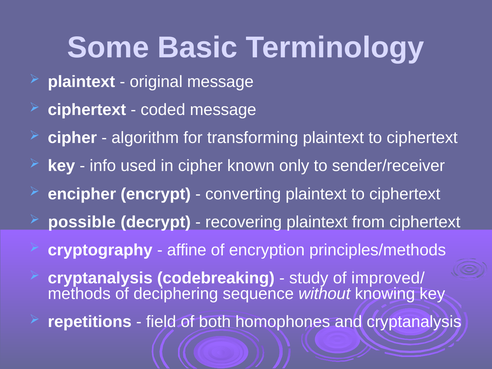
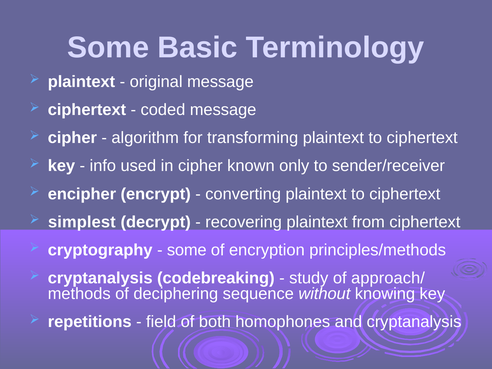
possible: possible -> simplest
affine at (187, 250): affine -> some
improved/: improved/ -> approach/
